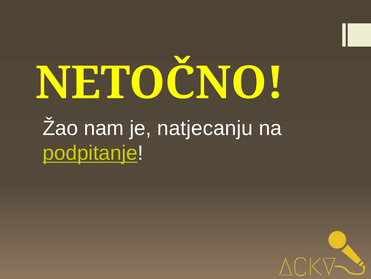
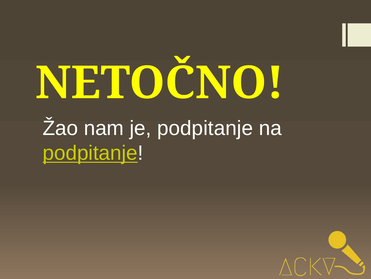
je natjecanju: natjecanju -> podpitanje
